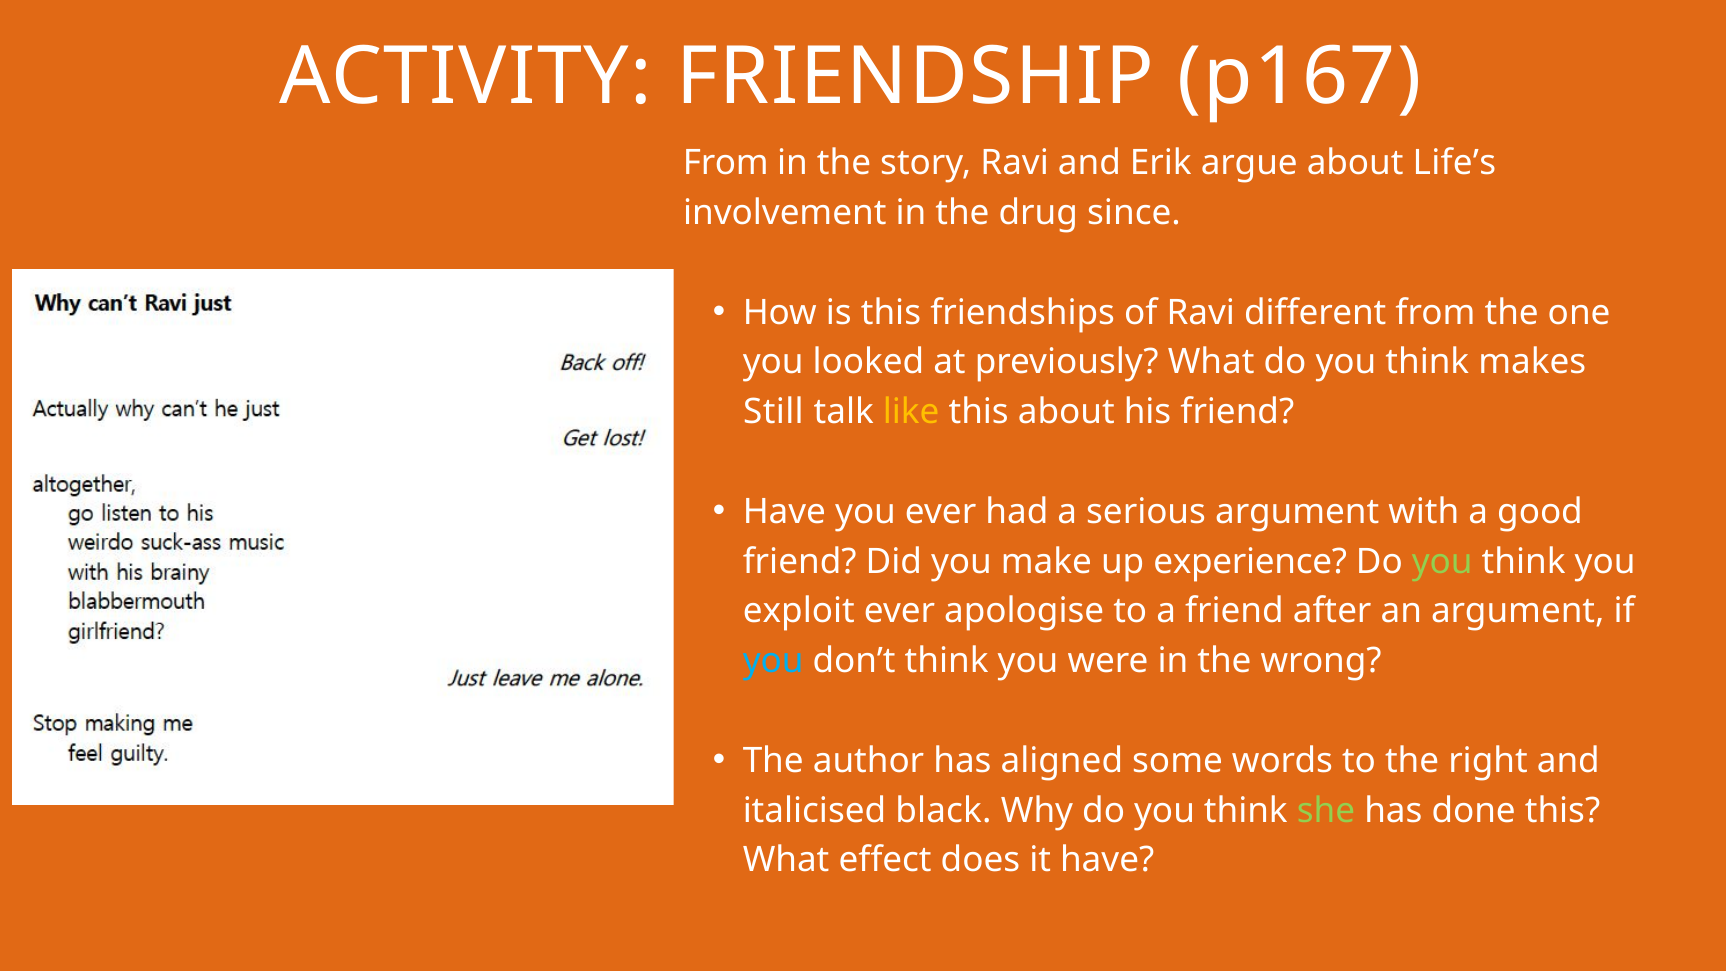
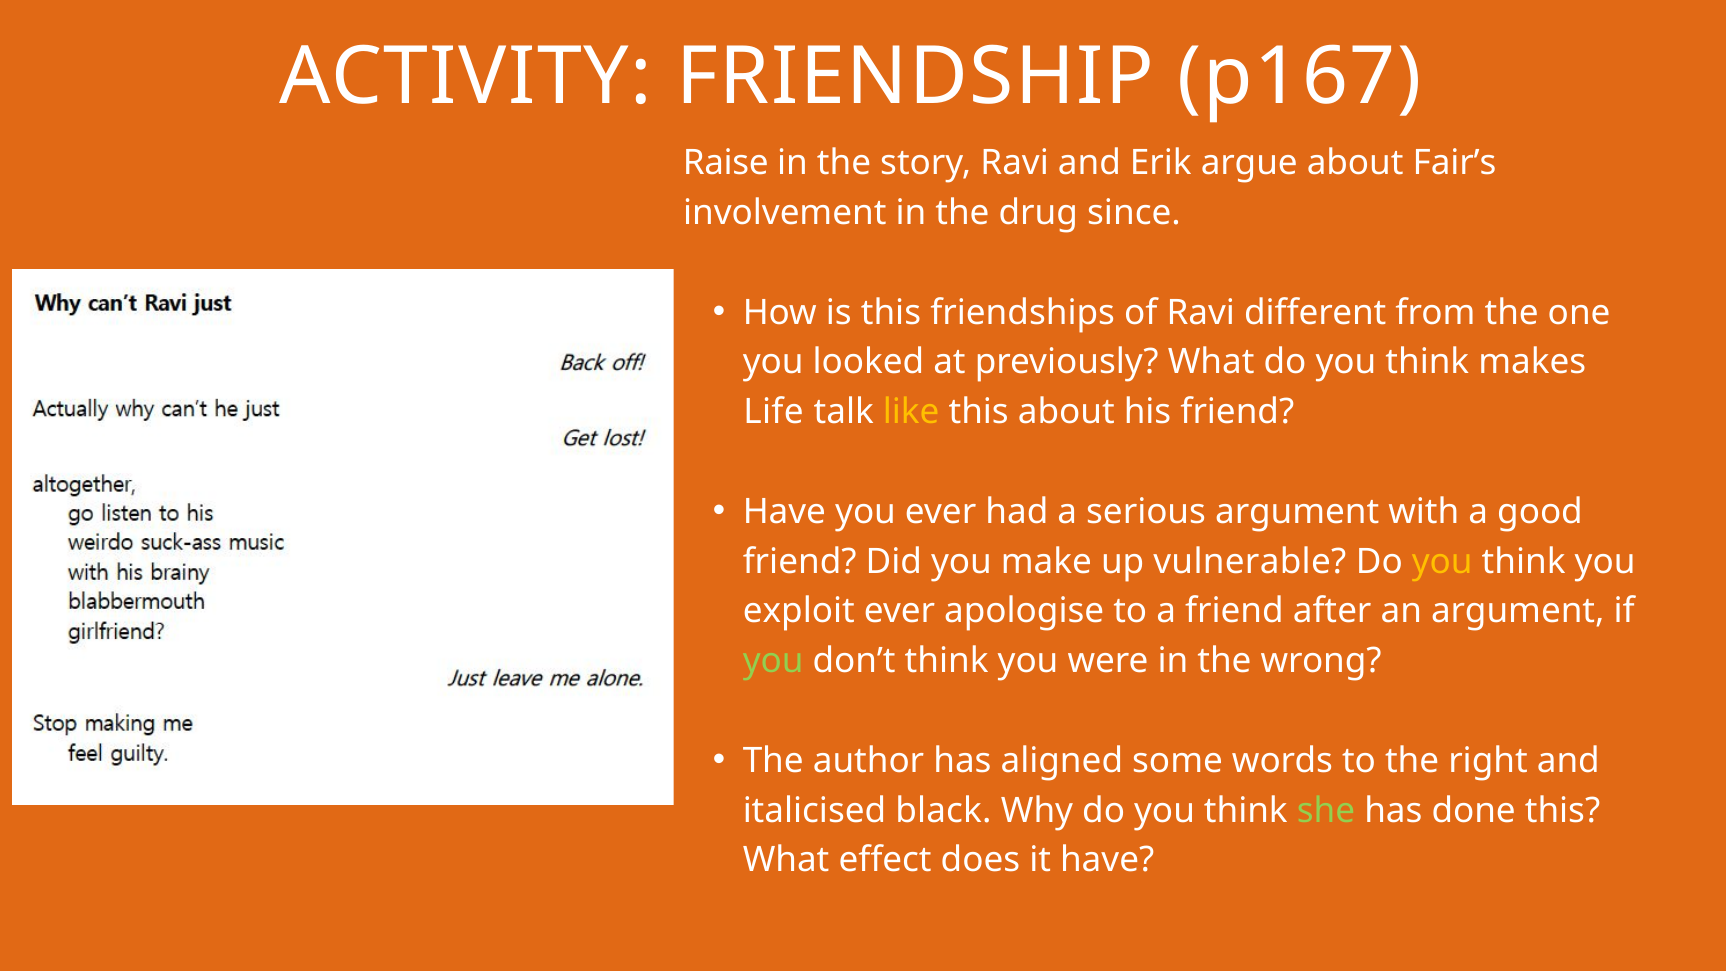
From at (726, 163): From -> Raise
Life’s: Life’s -> Fair’s
Still: Still -> Life
experience: experience -> vulnerable
you at (1442, 561) colour: light green -> yellow
you at (773, 661) colour: light blue -> light green
